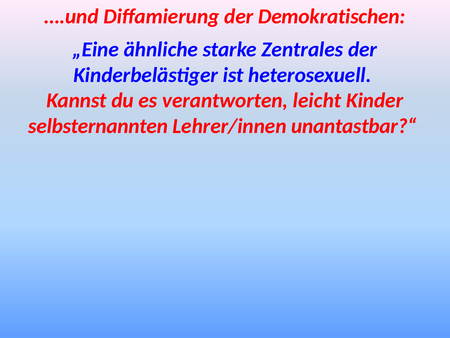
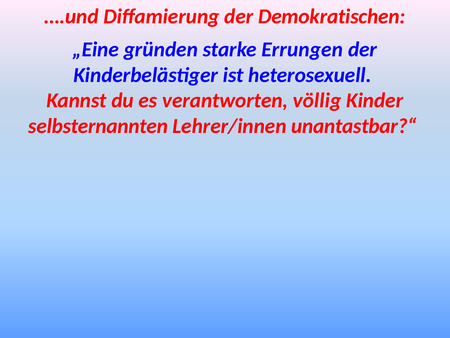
ähnliche: ähnliche -> gründen
Zentrales: Zentrales -> Errungen
leicht: leicht -> völlig
